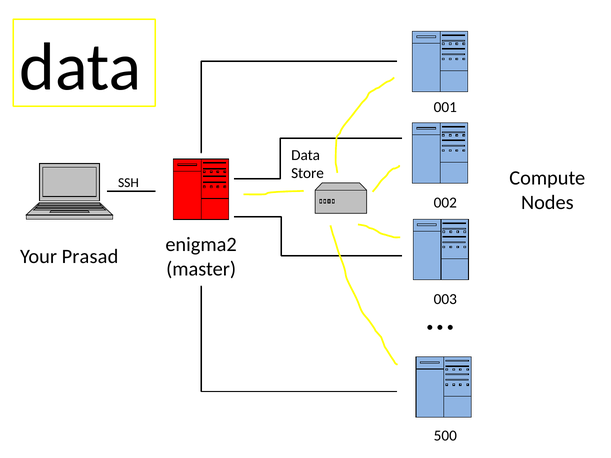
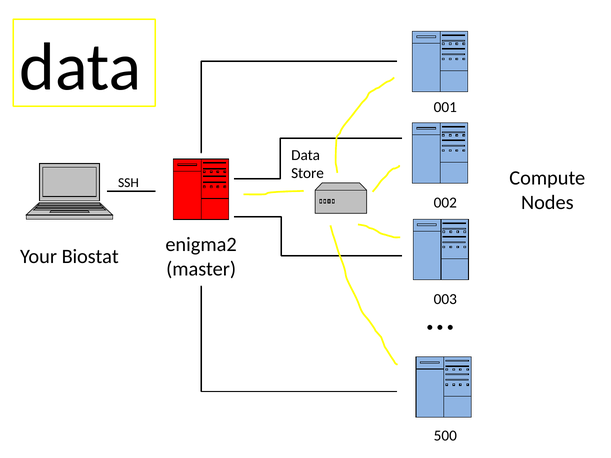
Prasad: Prasad -> Biostat
